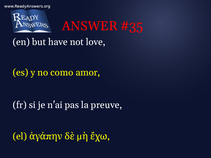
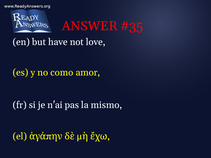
preuve: preuve -> mismo
